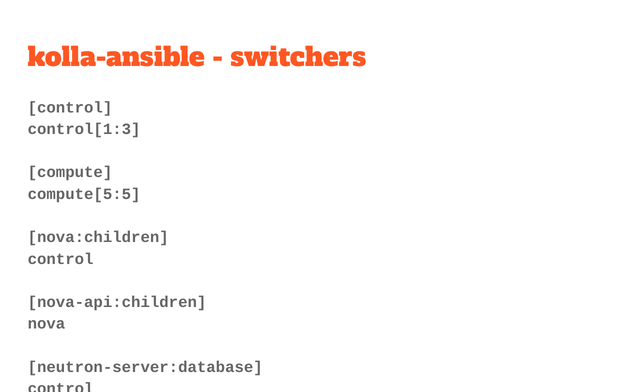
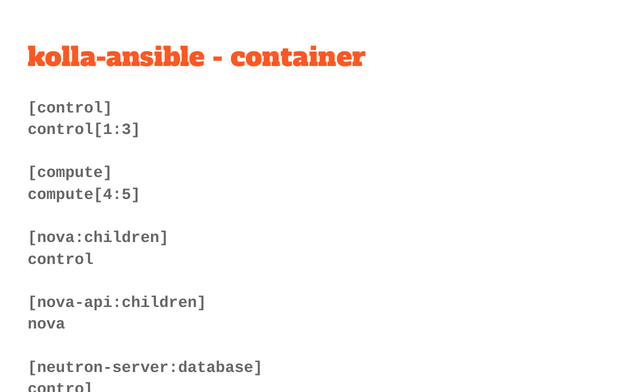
switchers: switchers -> container
compute[5:5: compute[5:5 -> compute[4:5
